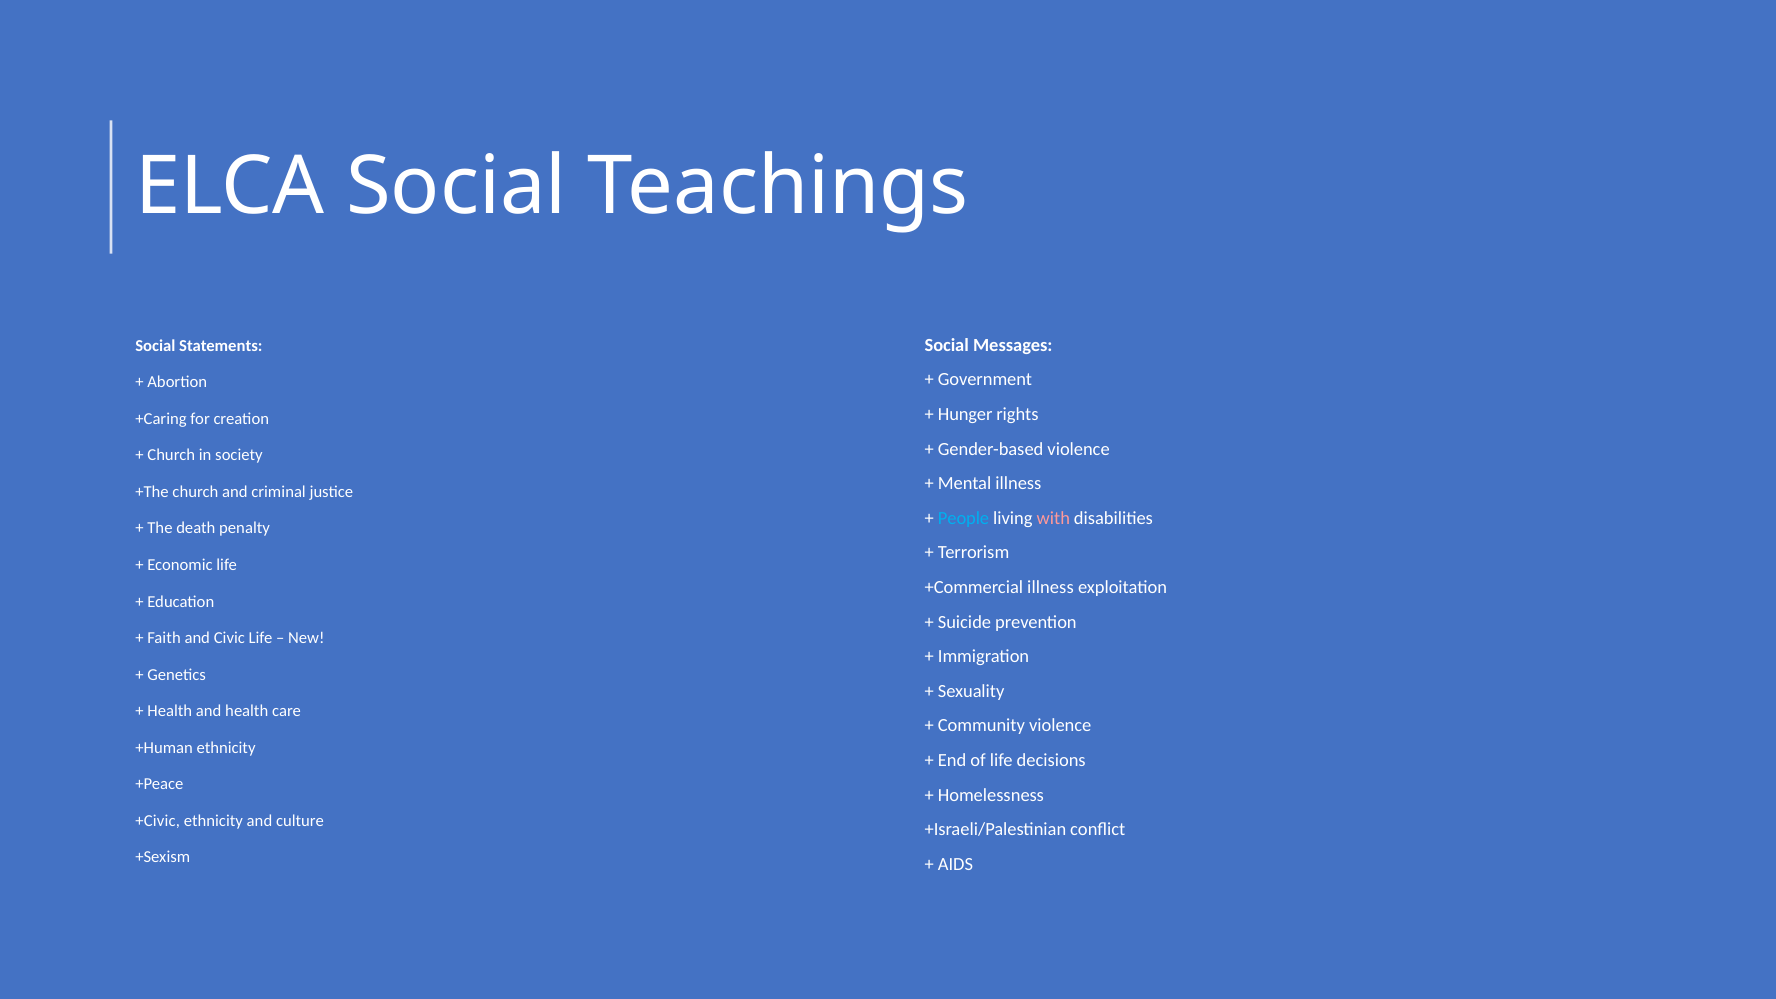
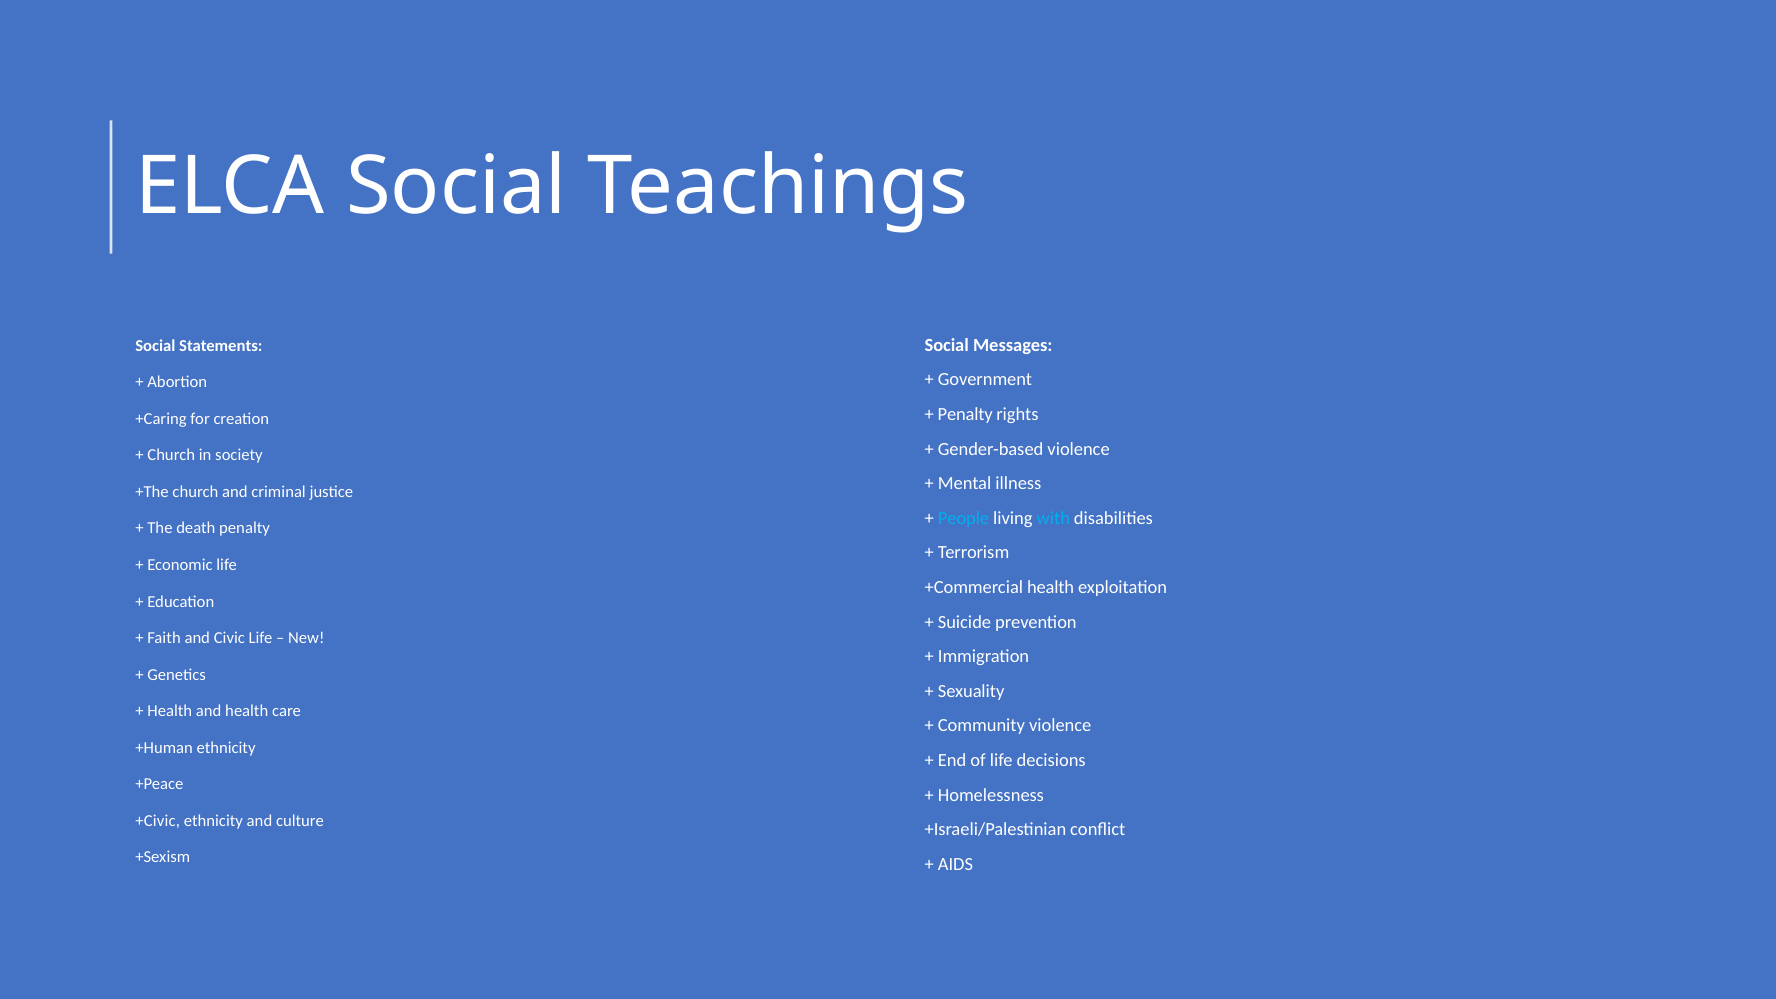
Hunger at (965, 414): Hunger -> Penalty
with colour: pink -> light blue
+Commercial illness: illness -> health
